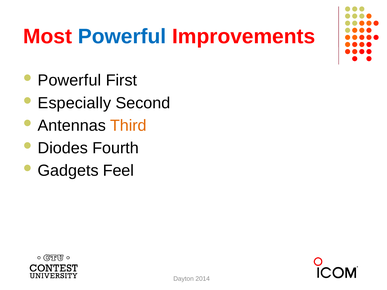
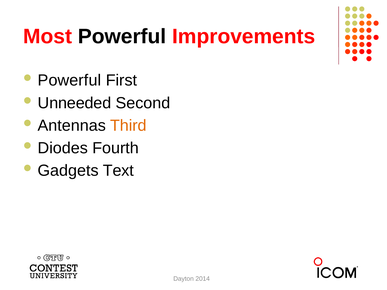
Powerful at (122, 37) colour: blue -> black
Especially: Especially -> Unneeded
Feel: Feel -> Text
